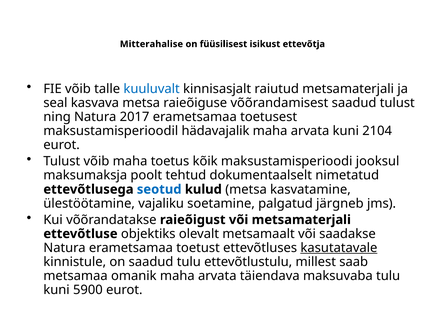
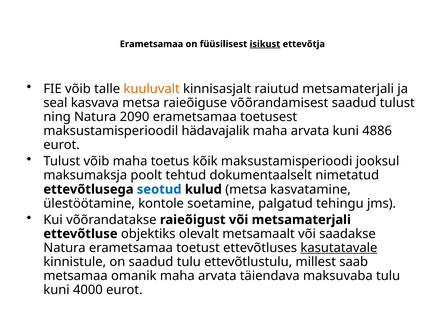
Mitterahalise at (151, 44): Mitterahalise -> Erametsamaa
isikust underline: none -> present
kuuluvalt colour: blue -> orange
2017: 2017 -> 2090
2104: 2104 -> 4886
vajaliku: vajaliku -> kontole
järgneb: järgneb -> tehingu
5900: 5900 -> 4000
